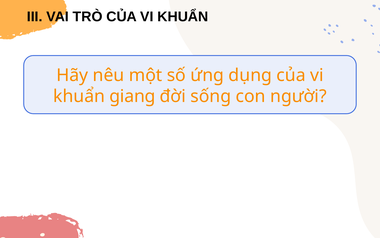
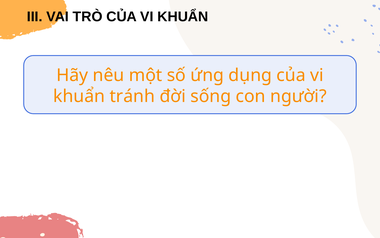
giang: giang -> tránh
